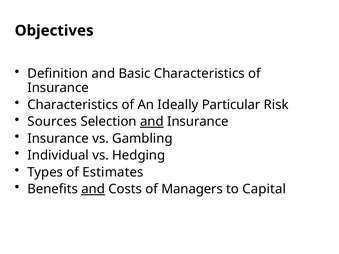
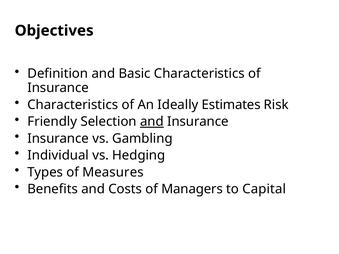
Particular: Particular -> Estimates
Sources: Sources -> Friendly
Estimates: Estimates -> Measures
and at (93, 189) underline: present -> none
